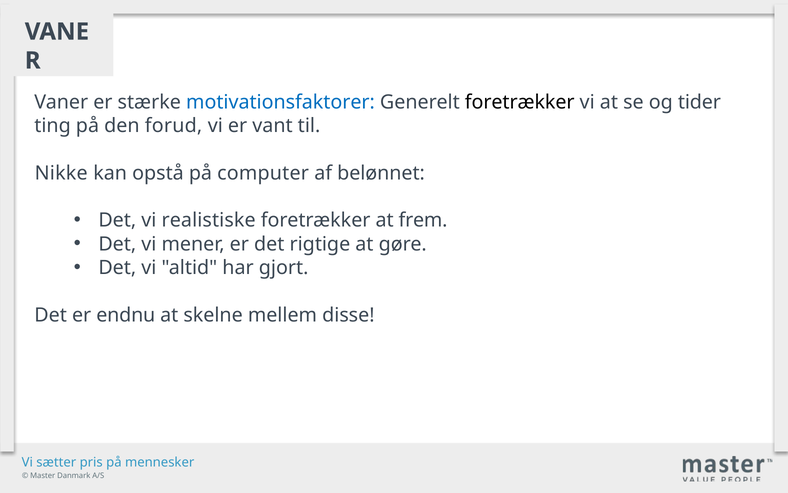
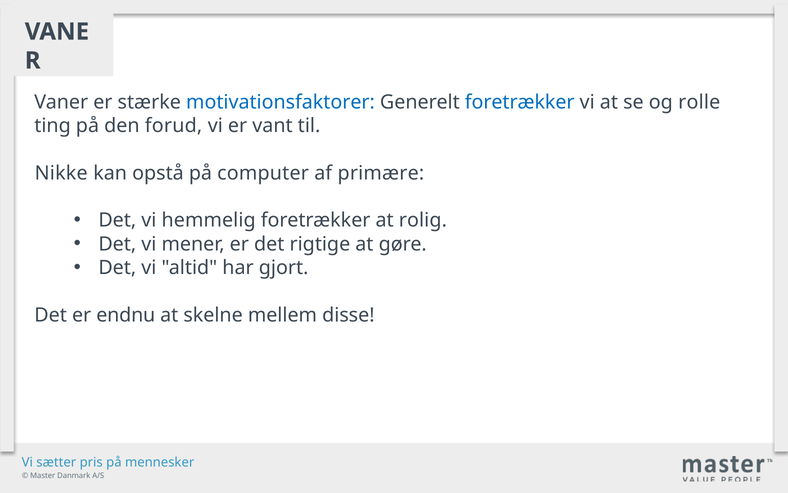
foretrækker at (520, 102) colour: black -> blue
tider: tider -> rolle
belønnet: belønnet -> primære
realistiske: realistiske -> hemmelig
frem: frem -> rolig
